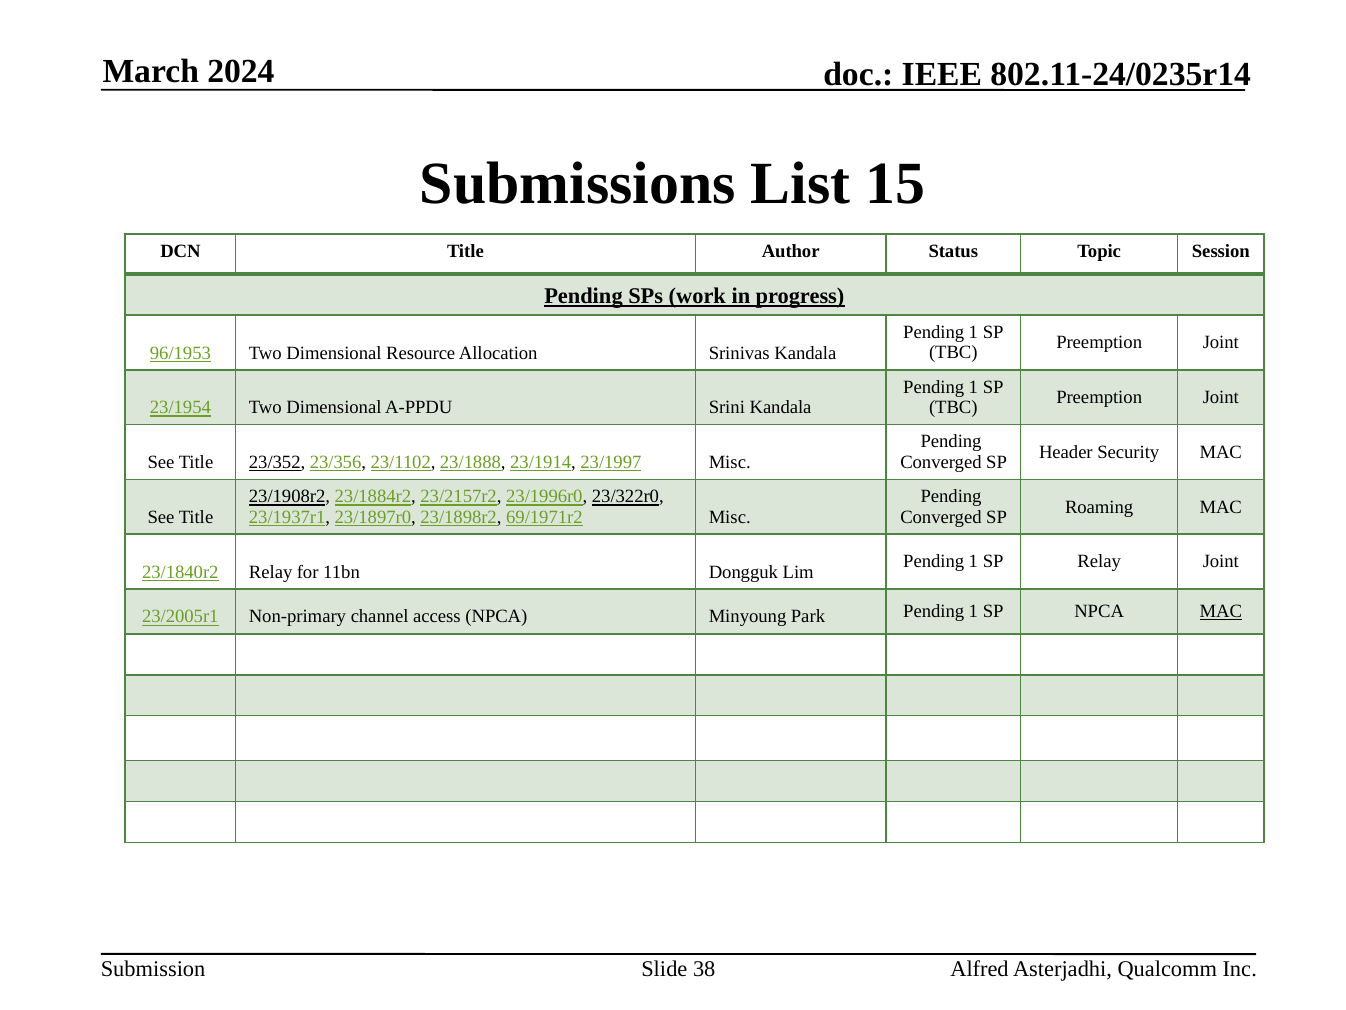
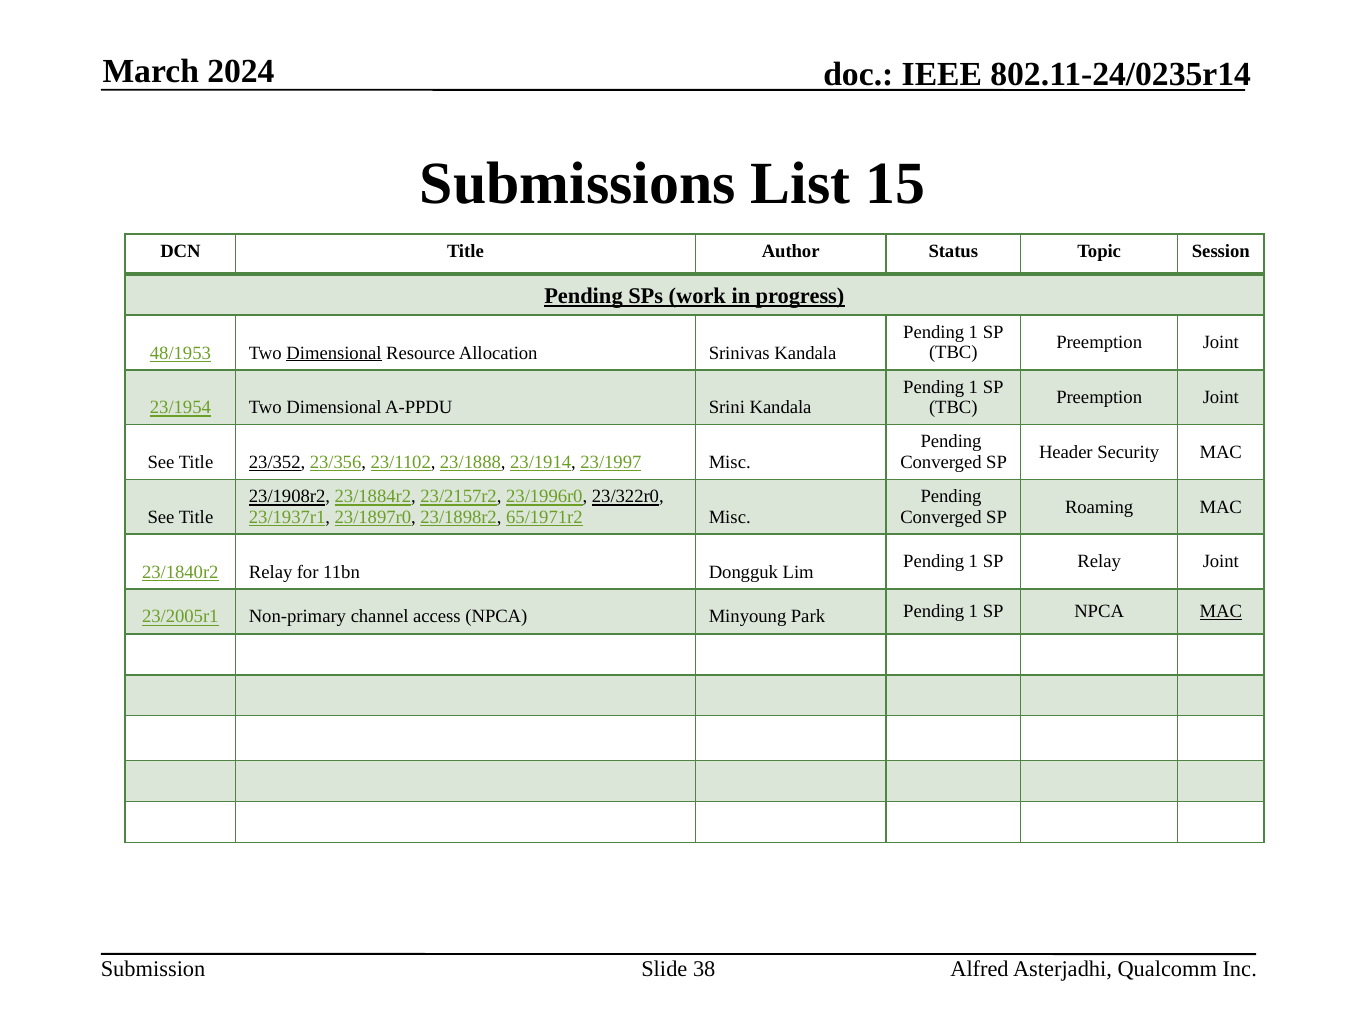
96/1953: 96/1953 -> 48/1953
Dimensional at (334, 353) underline: none -> present
69/1971r2: 69/1971r2 -> 65/1971r2
